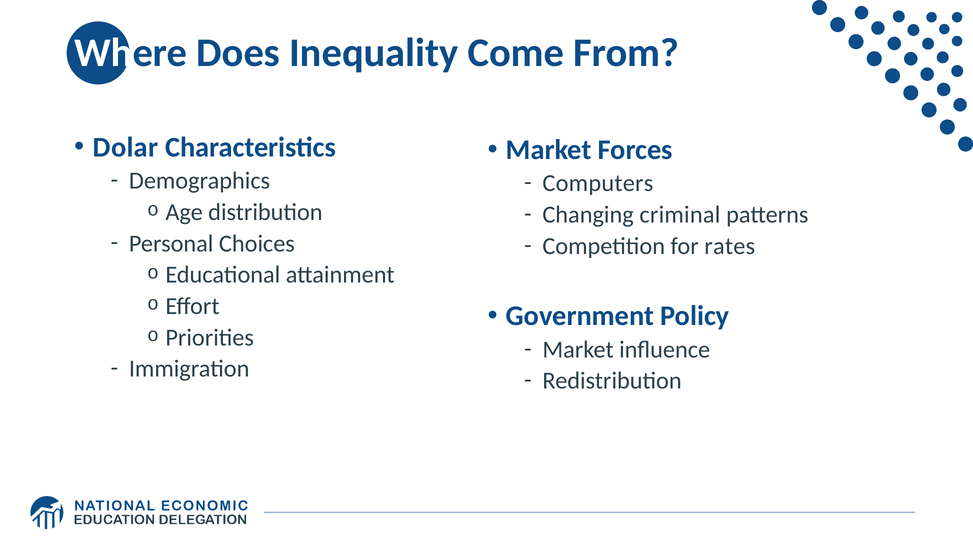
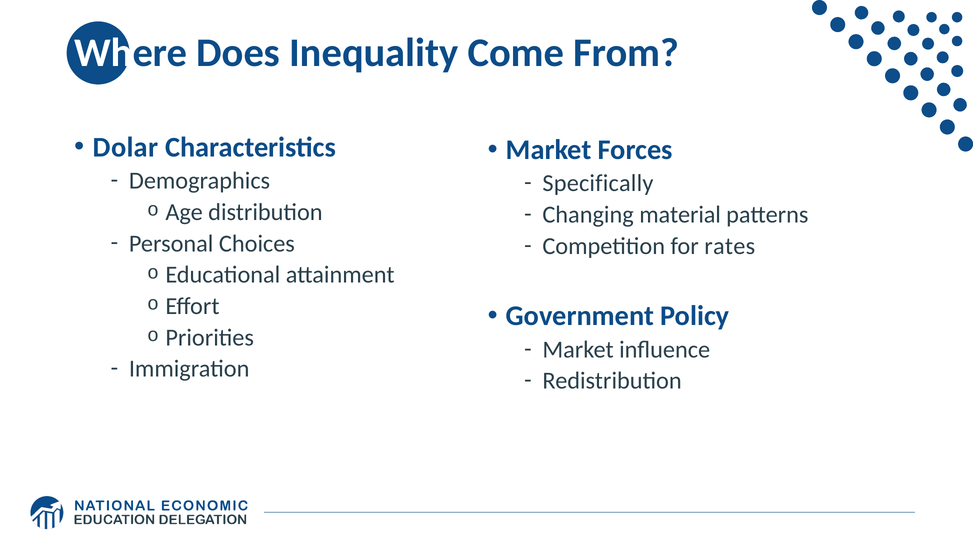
Computers: Computers -> Specifically
criminal: criminal -> material
